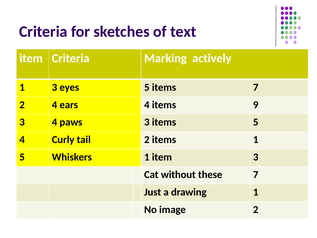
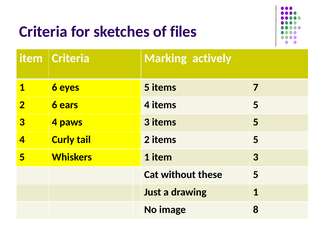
text: text -> files
1 3: 3 -> 6
2 4: 4 -> 6
4 items 9: 9 -> 5
2 items 1: 1 -> 5
these 7: 7 -> 5
image 2: 2 -> 8
